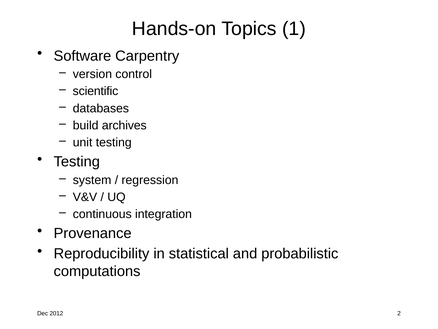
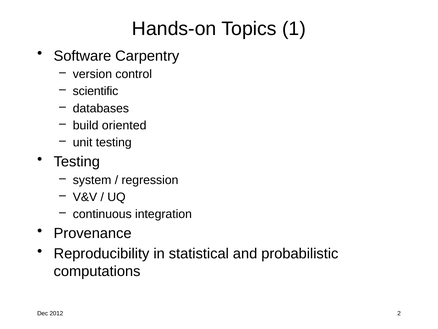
archives: archives -> oriented
